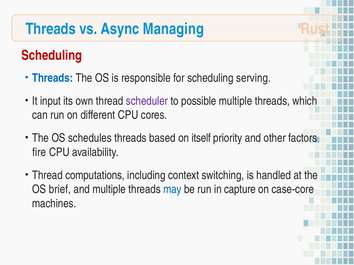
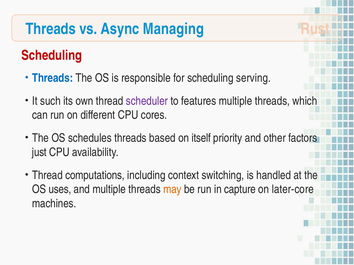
input: input -> such
possible: possible -> features
fire: fire -> just
brief: brief -> uses
may colour: blue -> orange
case-core: case-core -> later-core
